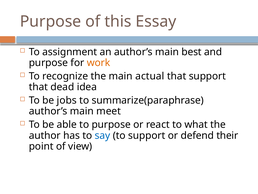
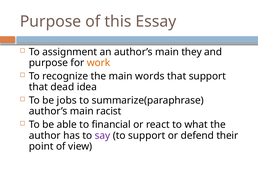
best: best -> they
actual: actual -> words
meet: meet -> racist
to purpose: purpose -> financial
say colour: blue -> purple
